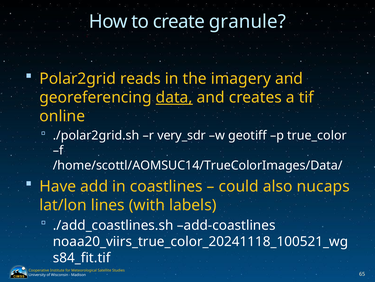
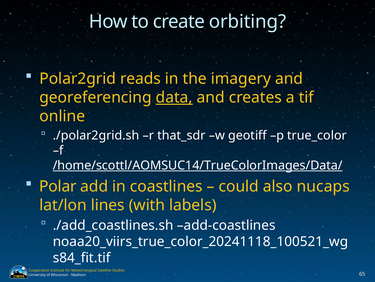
granule: granule -> orbiting
very_sdr: very_sdr -> that_sdr
/home/scottl/AOMSUC14/TrueColorImages/Data/ underline: none -> present
Have: Have -> Polar
